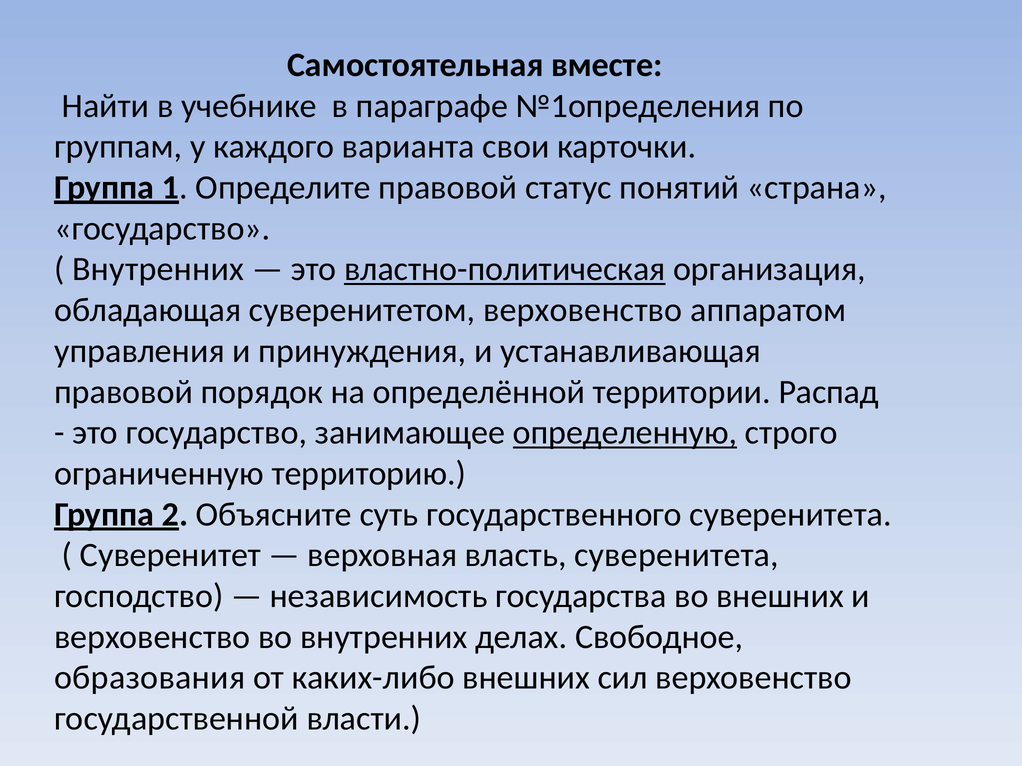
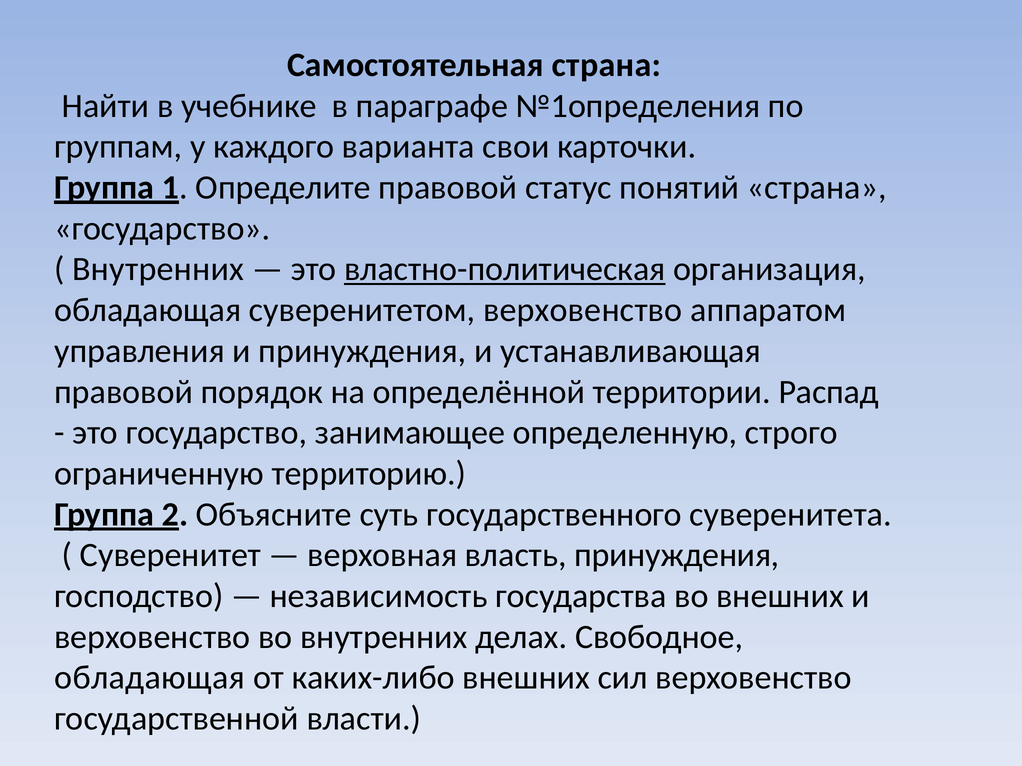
Самостоятельная вместе: вместе -> страна
определенную underline: present -> none
власть суверенитета: суверенитета -> принуждения
образования at (150, 678): образования -> обладающая
